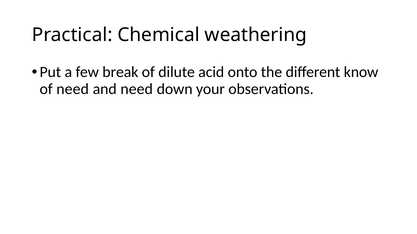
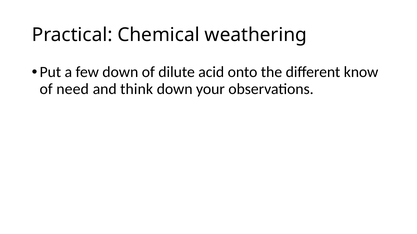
few break: break -> down
and need: need -> think
